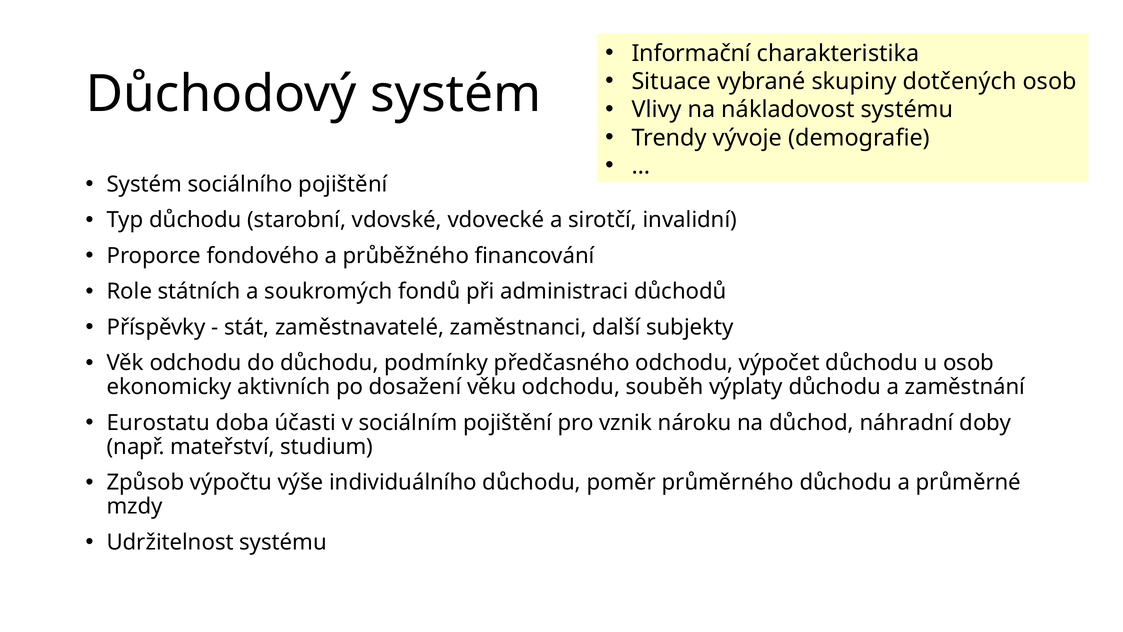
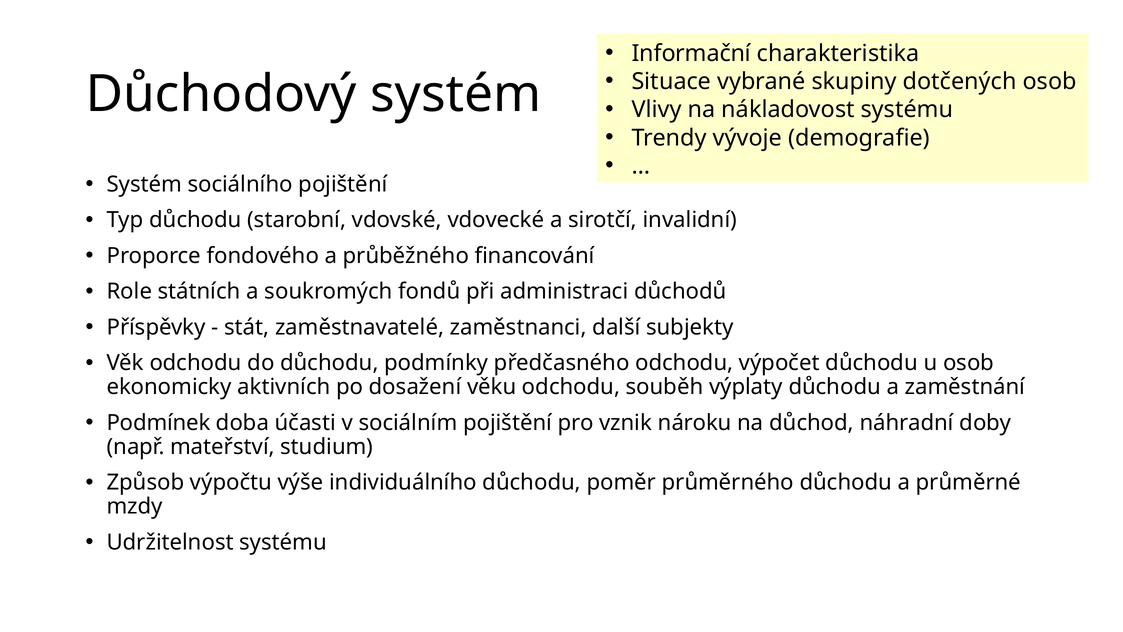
Eurostatu: Eurostatu -> Podmínek
